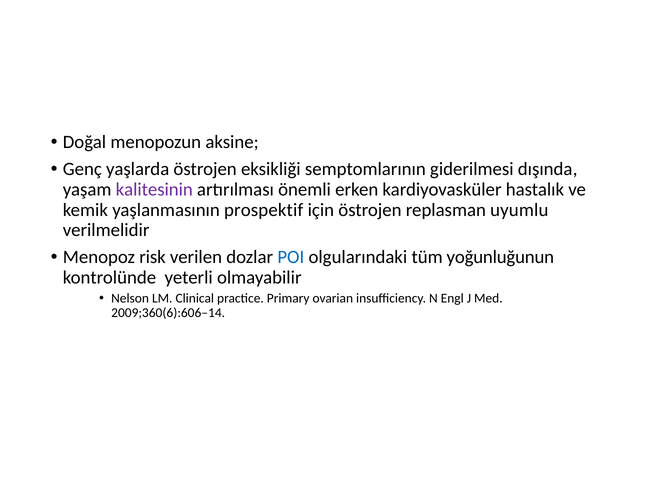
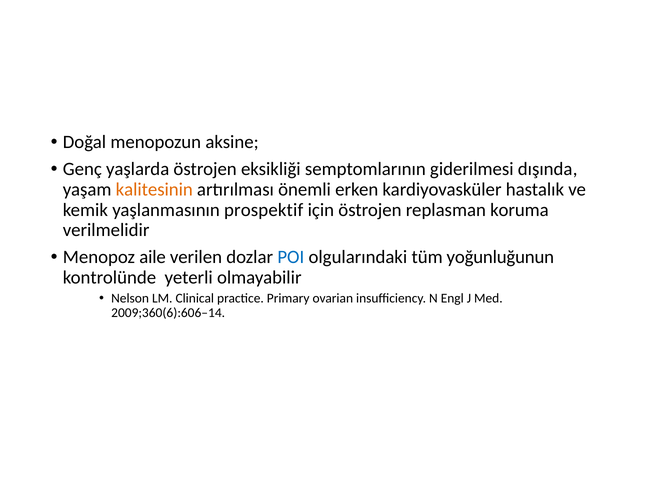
kalitesinin colour: purple -> orange
uyumlu: uyumlu -> koruma
risk: risk -> aile
